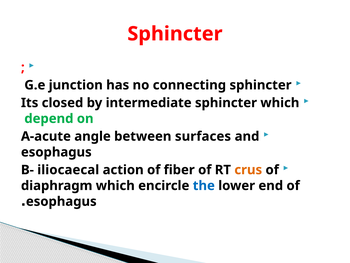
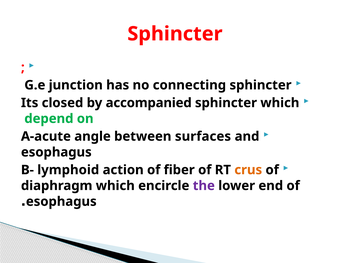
intermediate: intermediate -> accompanied
iliocaecal: iliocaecal -> lymphoid
the colour: blue -> purple
